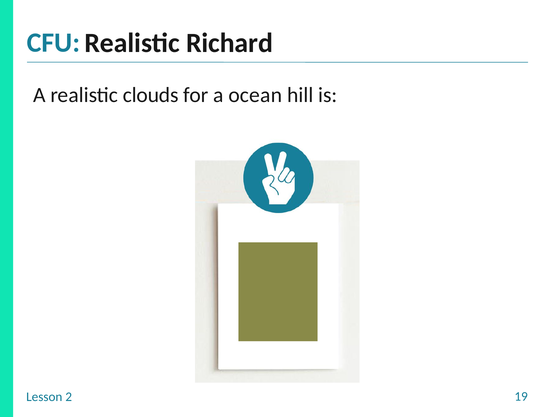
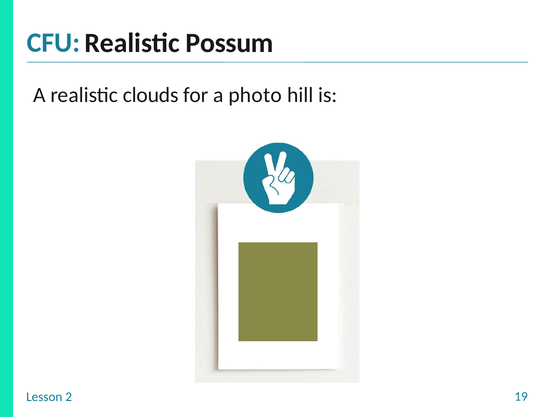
Richard: Richard -> Possum
ocean: ocean -> photo
